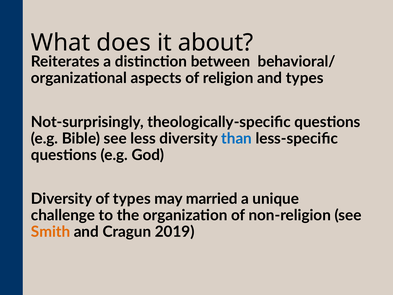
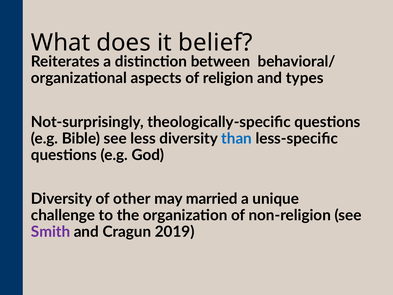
about: about -> belief
of types: types -> other
Smith colour: orange -> purple
